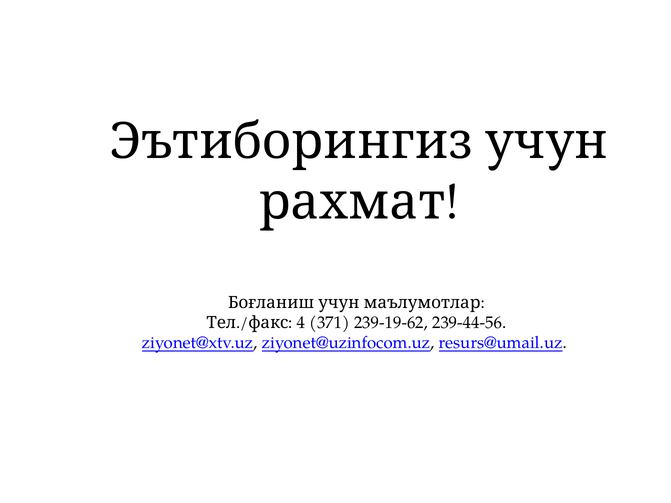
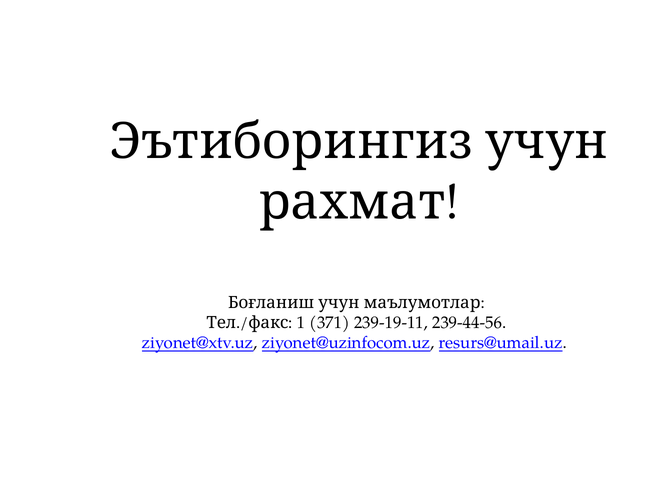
4: 4 -> 1
239-19-62: 239-19-62 -> 239-19-11
